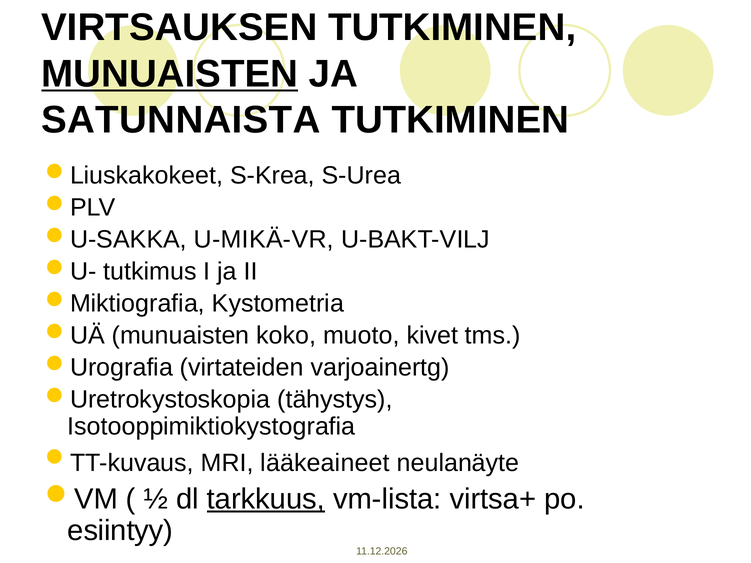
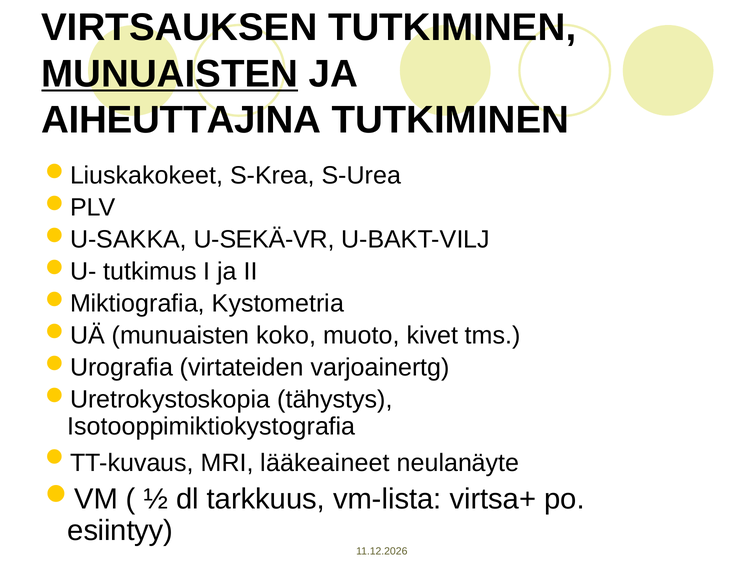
SATUNNAISTA: SATUNNAISTA -> AIHEUTTAJINA
U-MIKÄ-VR: U-MIKÄ-VR -> U-SEKÄ-VR
tarkkuus underline: present -> none
